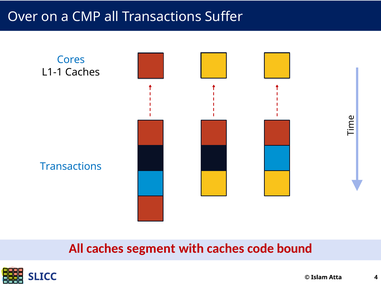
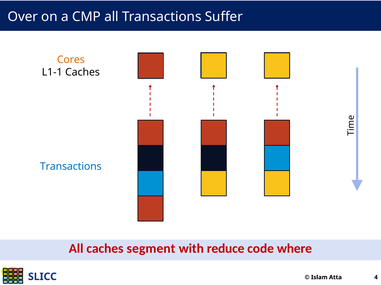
Cores colour: blue -> orange
with caches: caches -> reduce
bound: bound -> where
